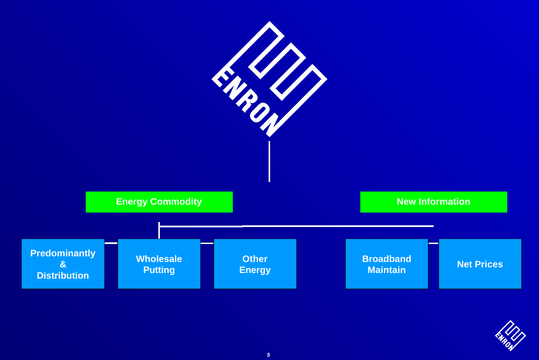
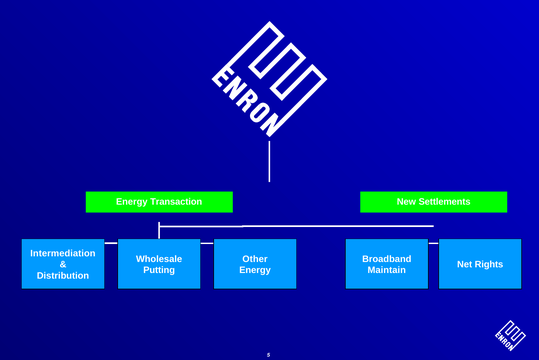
Commodity: Commodity -> Transaction
Information: Information -> Settlements
Predominantly: Predominantly -> Intermediation
Prices: Prices -> Rights
